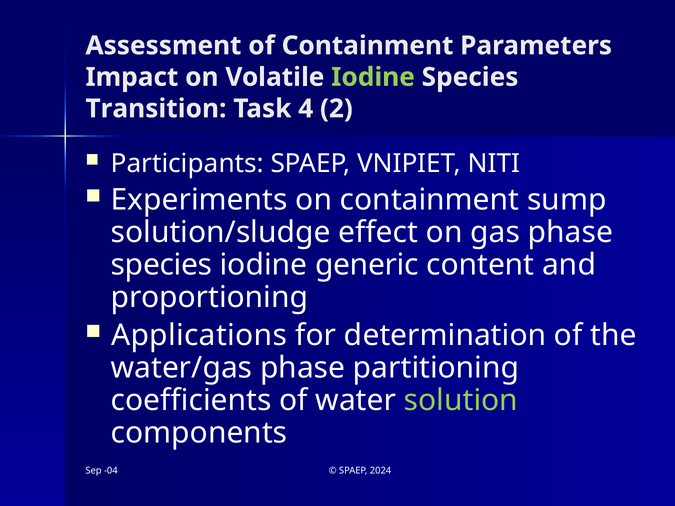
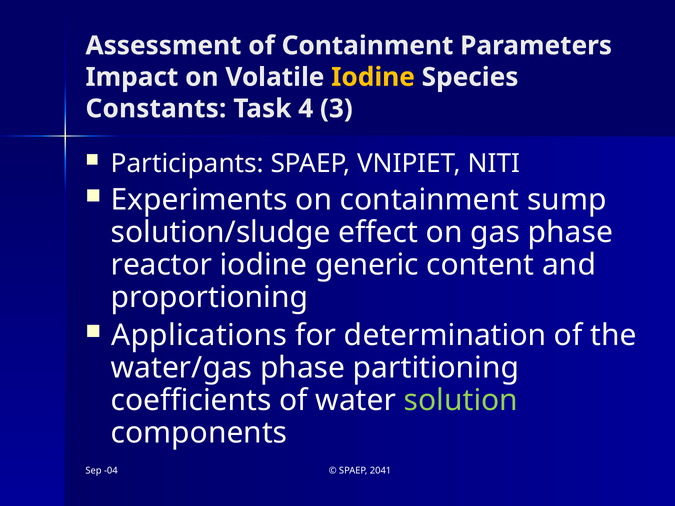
Iodine at (373, 77) colour: light green -> yellow
Transition: Transition -> Constants
2: 2 -> 3
species at (162, 265): species -> reactor
2024: 2024 -> 2041
